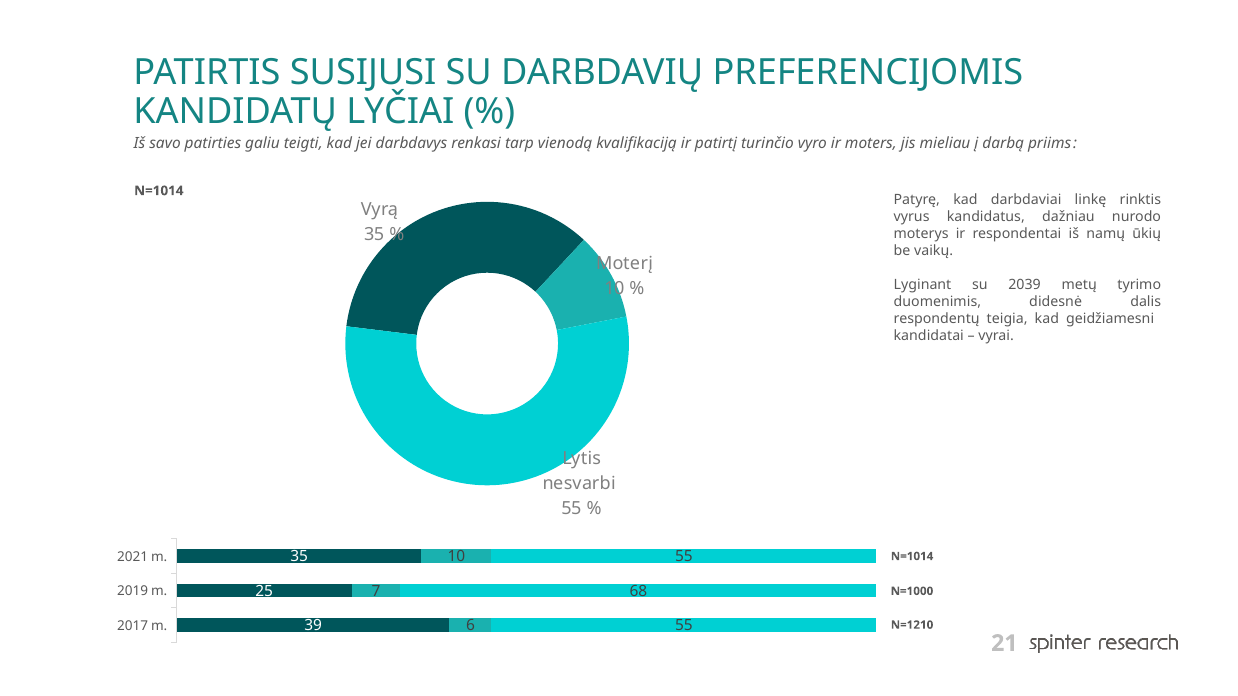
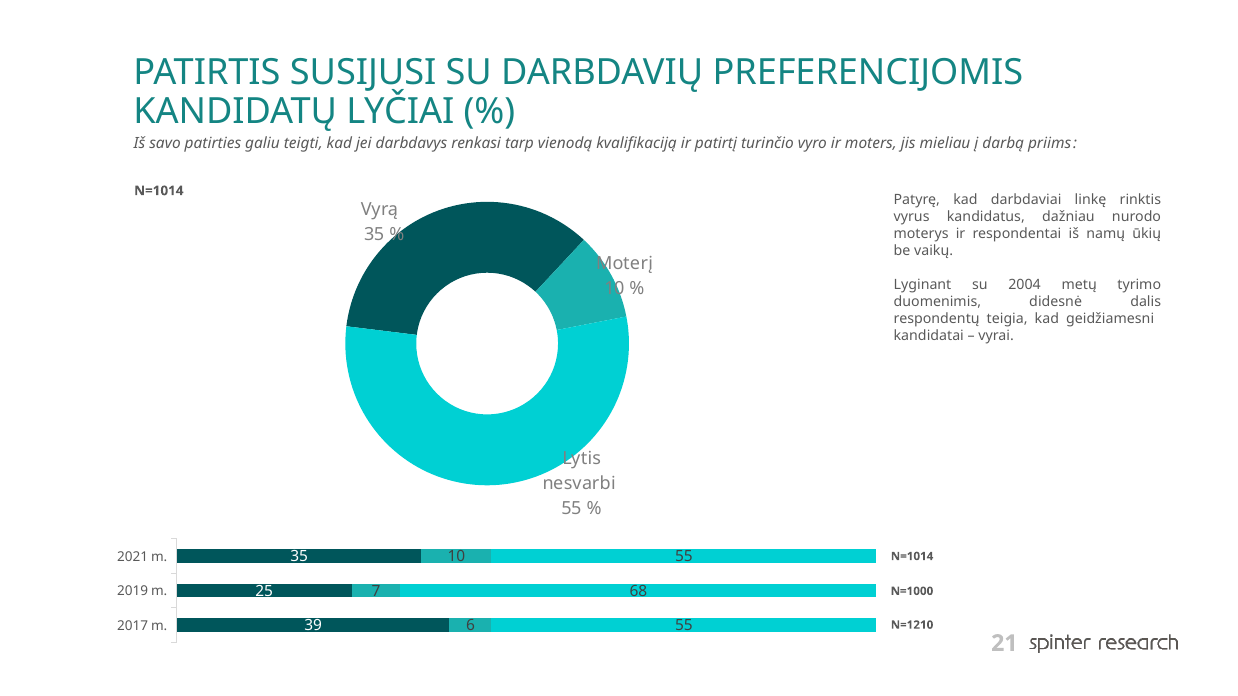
2039: 2039 -> 2004
